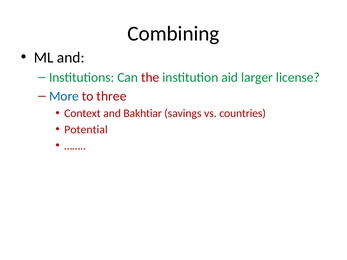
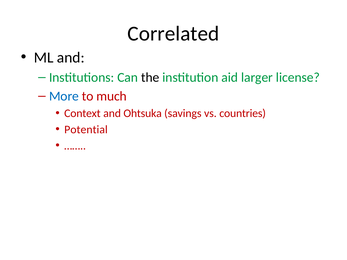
Combining: Combining -> Correlated
the colour: red -> black
three: three -> much
Bakhtiar: Bakhtiar -> Ohtsuka
